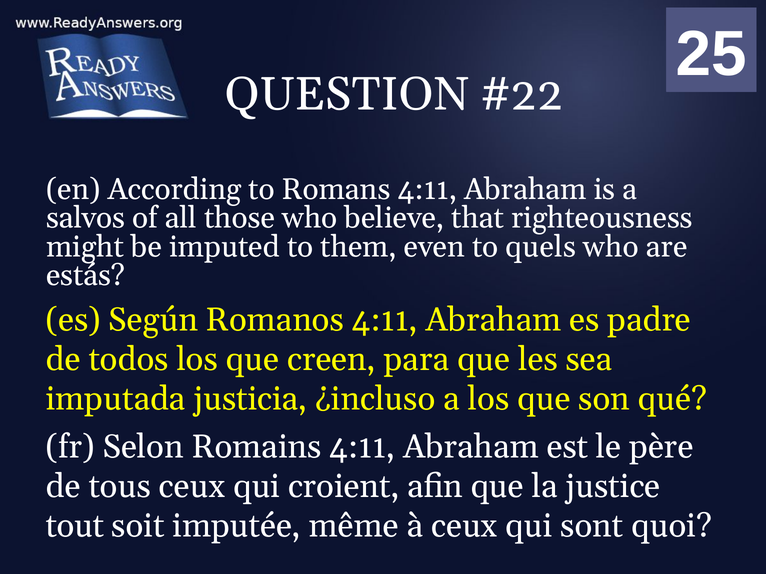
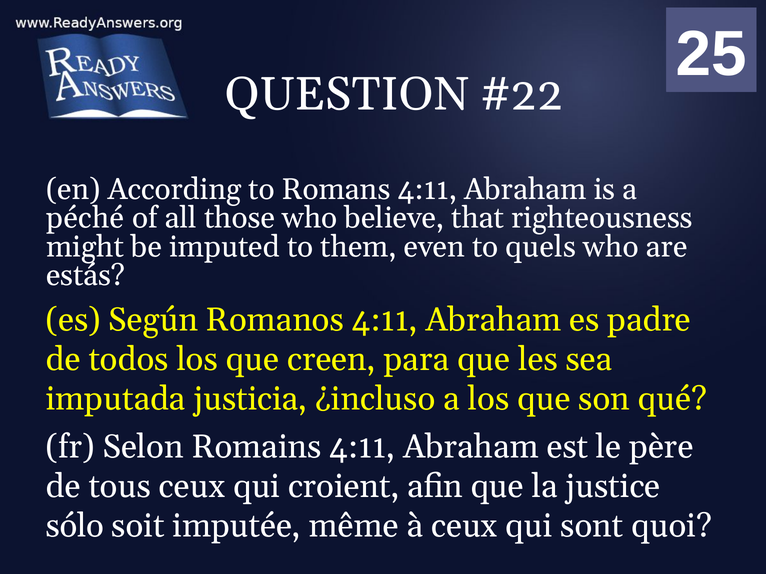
salvos: salvos -> péché
tout: tout -> sólo
